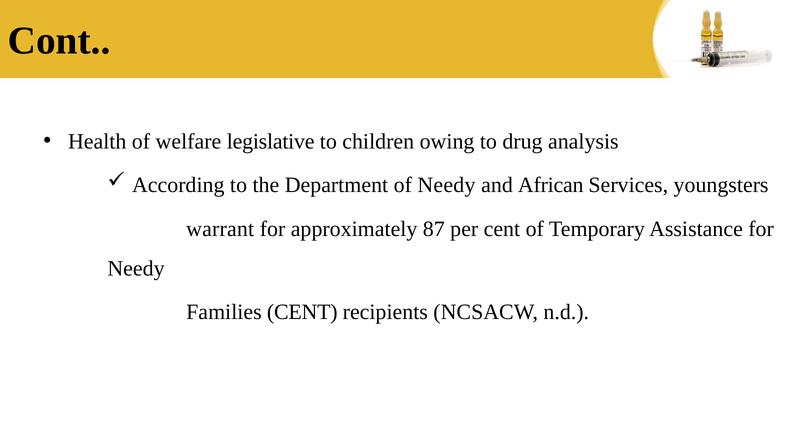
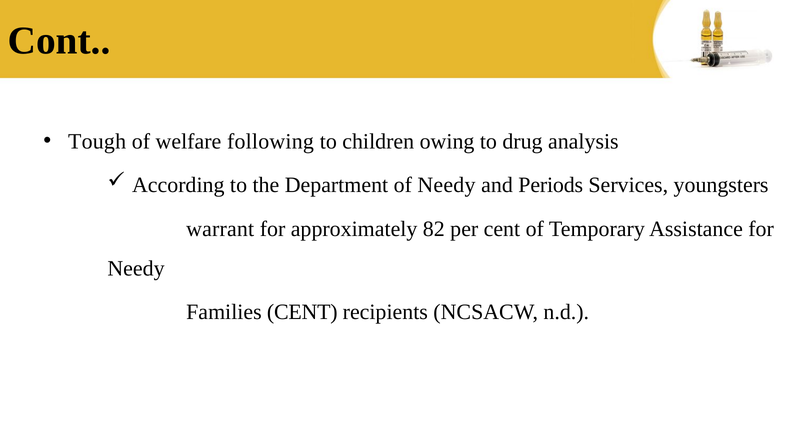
Health: Health -> Tough
legislative: legislative -> following
African: African -> Periods
87: 87 -> 82
